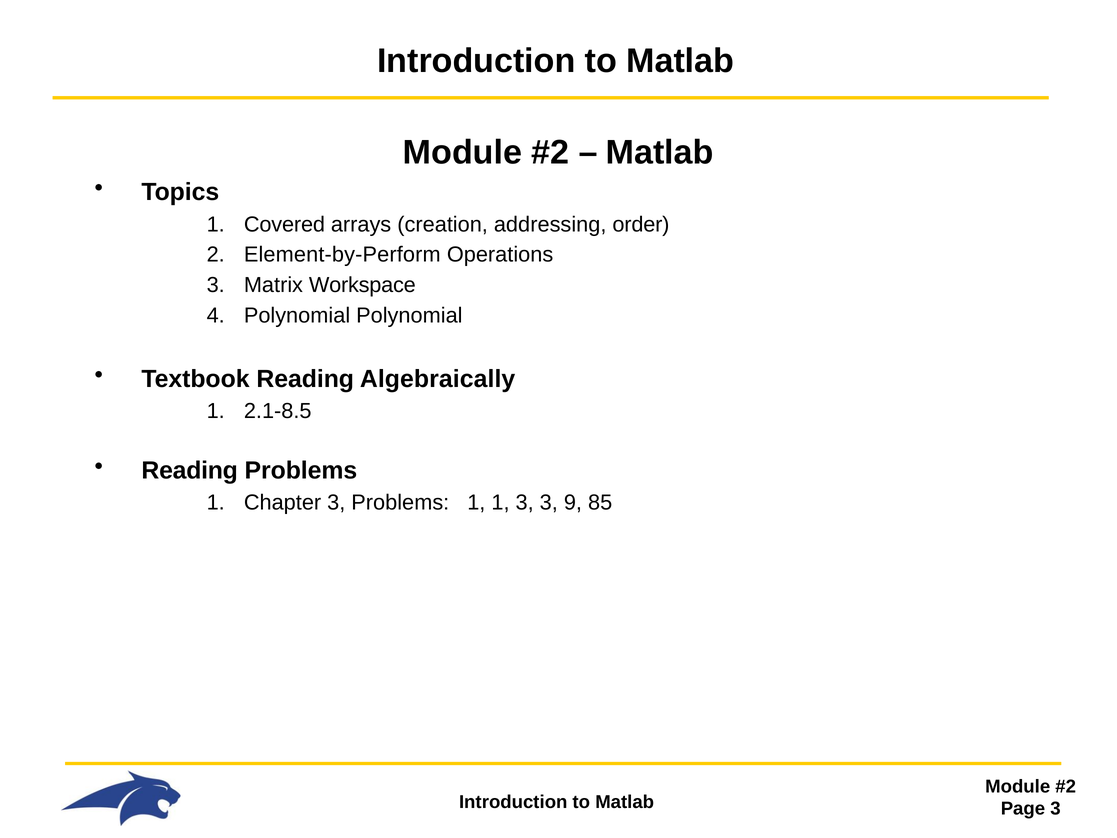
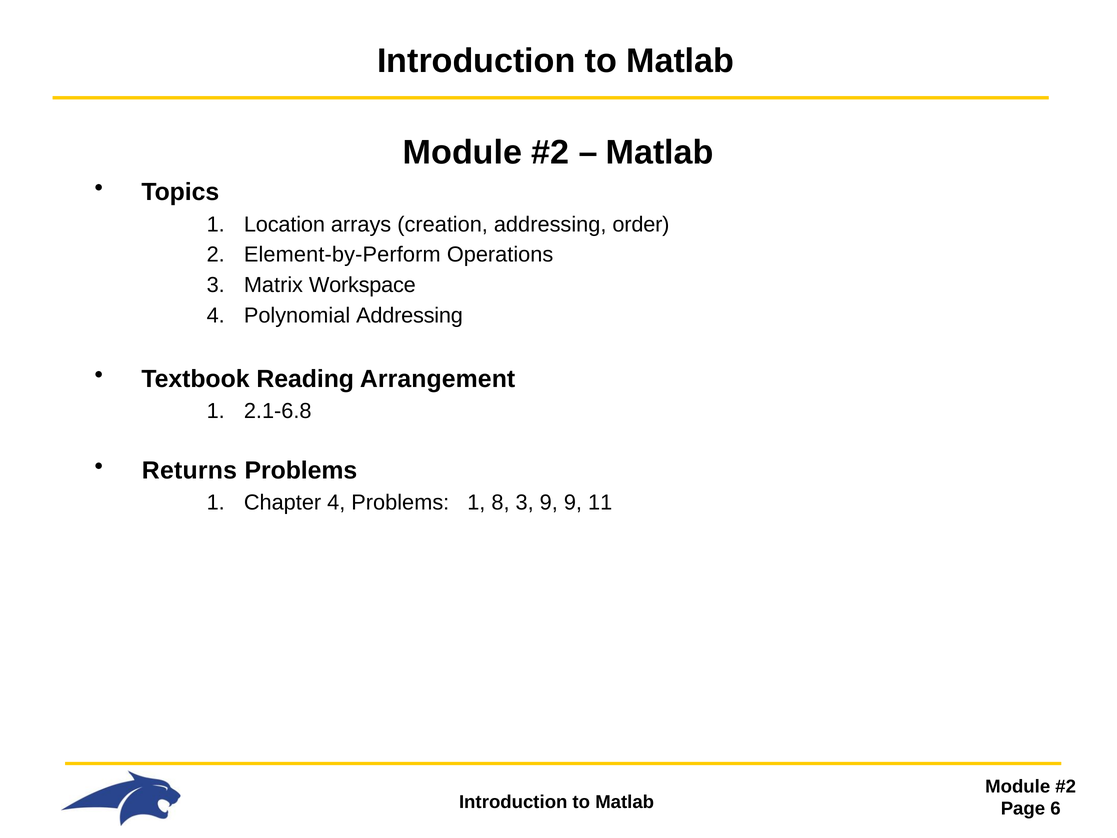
Covered: Covered -> Location
Polynomial Polynomial: Polynomial -> Addressing
Algebraically: Algebraically -> Arrangement
2.1-8.5: 2.1-8.5 -> 2.1-6.8
Reading at (190, 470): Reading -> Returns
Chapter 3: 3 -> 4
1 1: 1 -> 8
3 3: 3 -> 9
85: 85 -> 11
3 at (1055, 809): 3 -> 6
